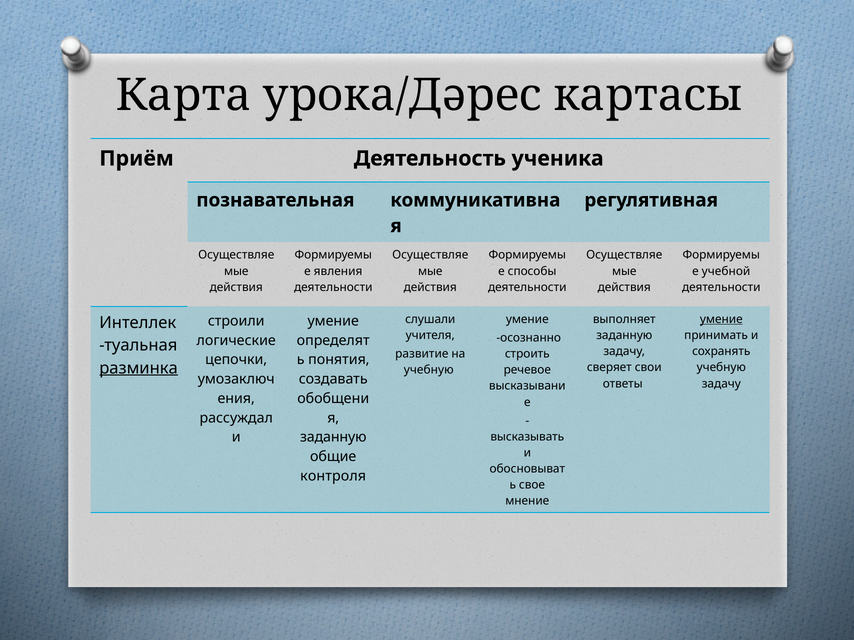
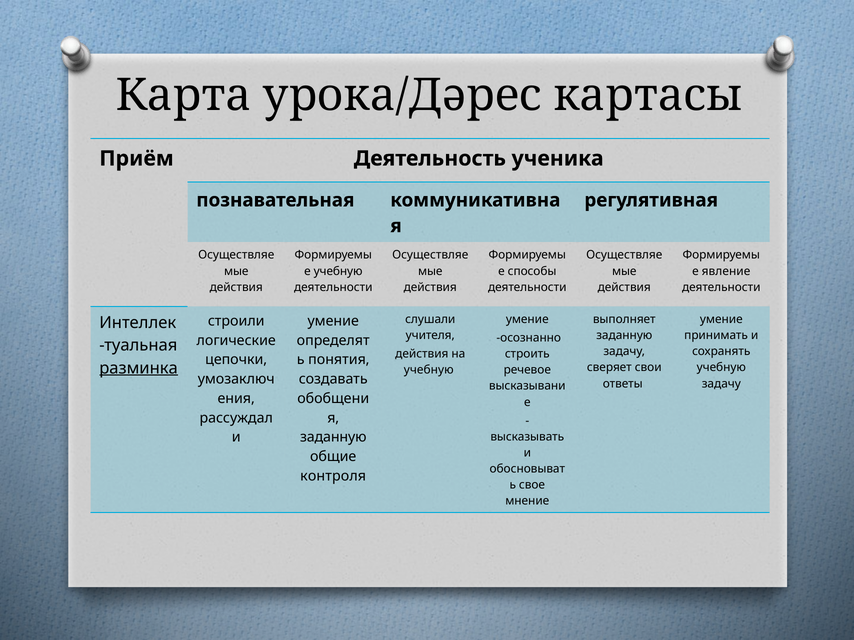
явления at (338, 271): явления -> учебную
учебной: учебной -> явление
умение at (721, 320) underline: present -> none
развитие at (422, 354): развитие -> действия
